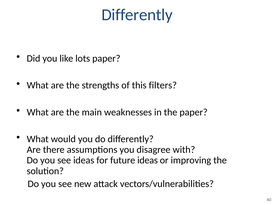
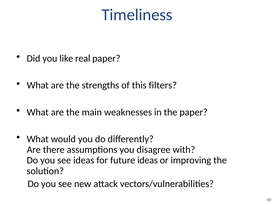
Differently at (137, 15): Differently -> Timeliness
lots: lots -> real
